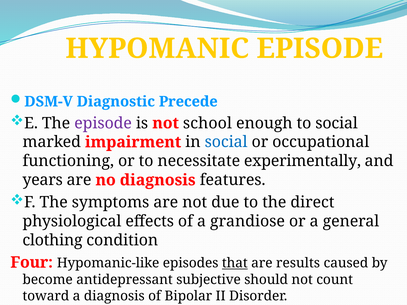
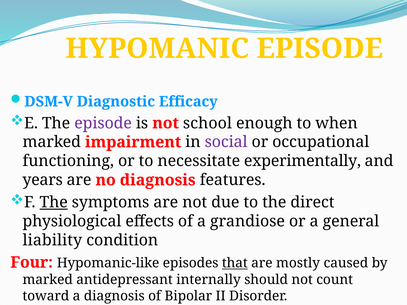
Precede: Precede -> Efficacy
to social: social -> when
social at (226, 142) colour: blue -> purple
The at (54, 202) underline: none -> present
clothing: clothing -> liability
results: results -> mostly
become at (48, 280): become -> marked
subjective: subjective -> internally
